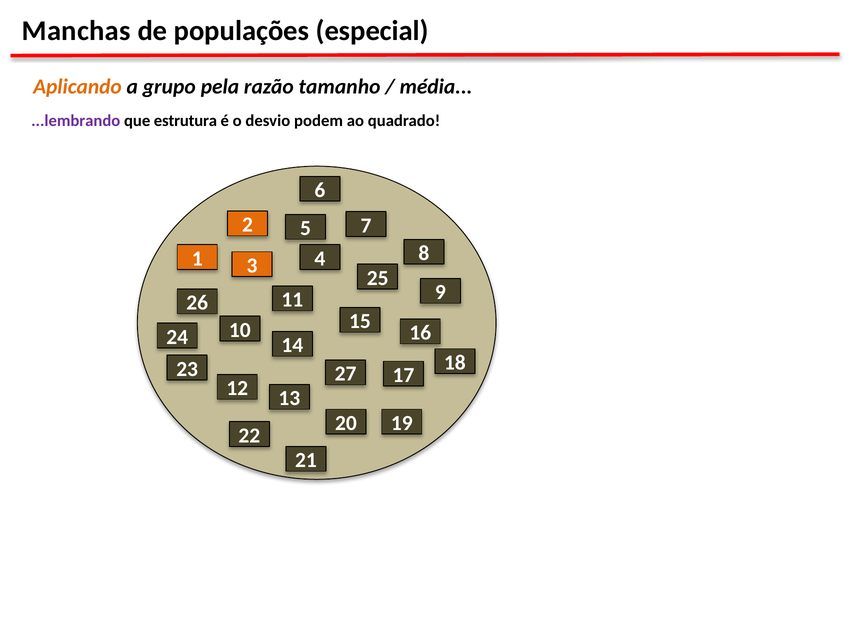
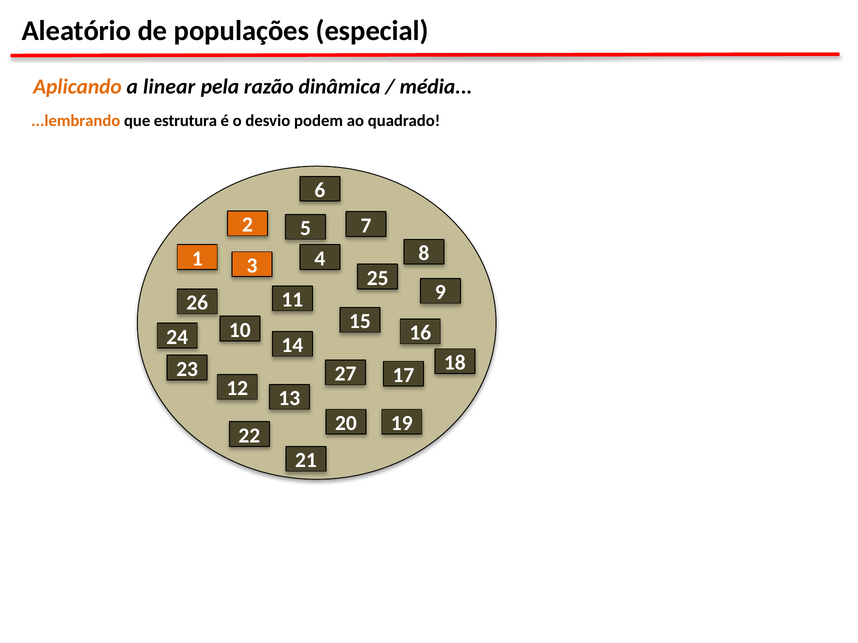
Manchas: Manchas -> Aleatório
grupo: grupo -> linear
tamanho: tamanho -> dinâmica
...lembrando colour: purple -> orange
